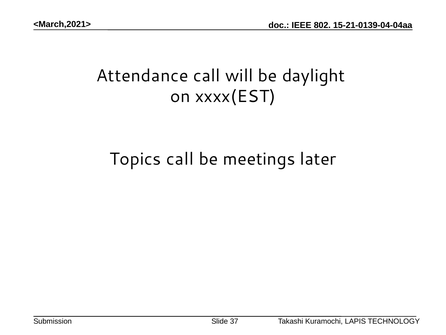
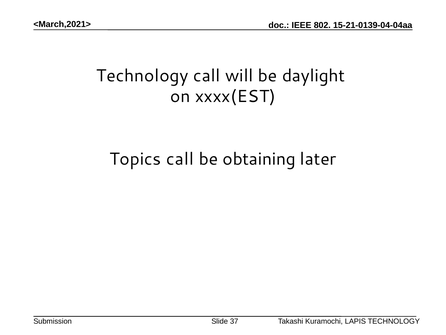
Attendance at (142, 76): Attendance -> Technology
meetings: meetings -> obtaining
